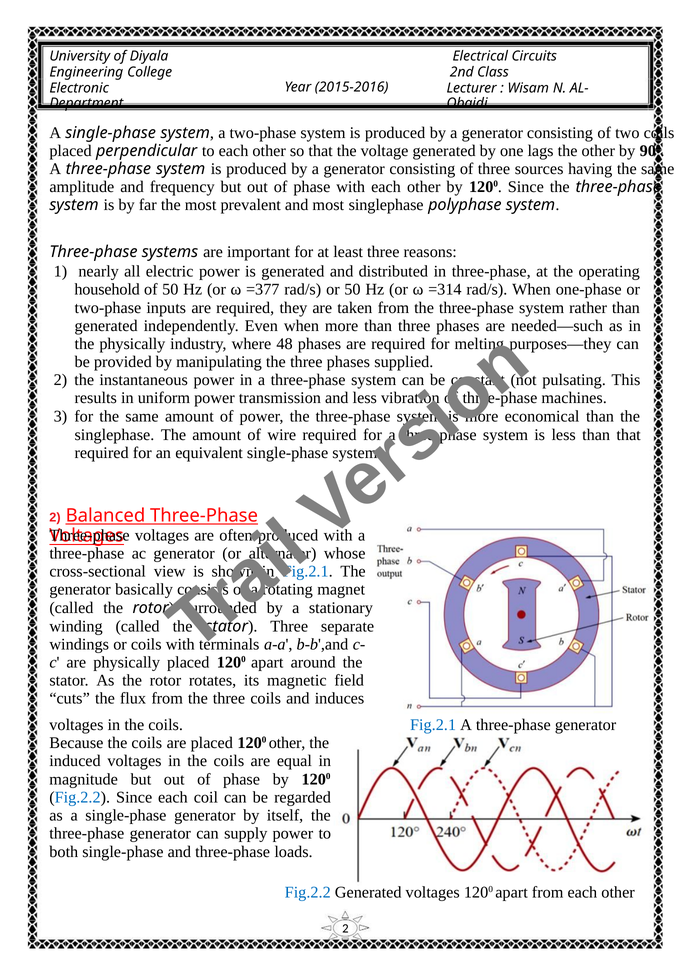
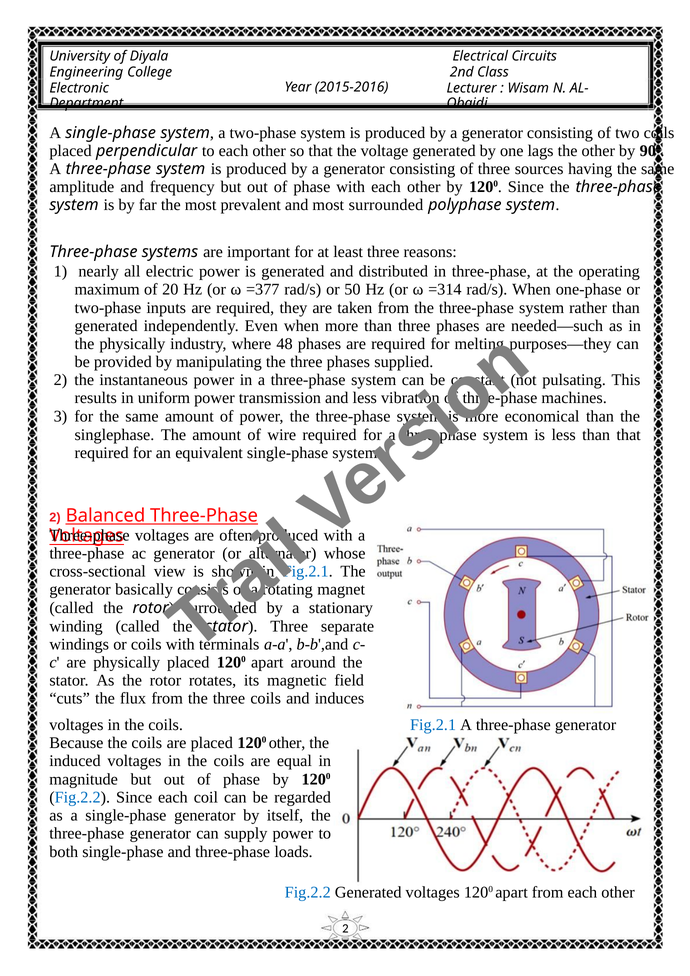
most singlephase: singlephase -> surrounded
household: household -> maximum
of 50: 50 -> 20
